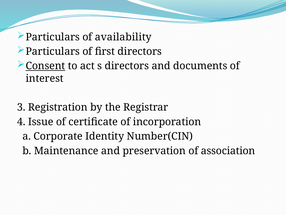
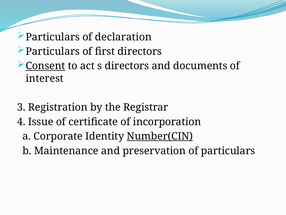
availability: availability -> declaration
Number(CIN underline: none -> present
of association: association -> particulars
